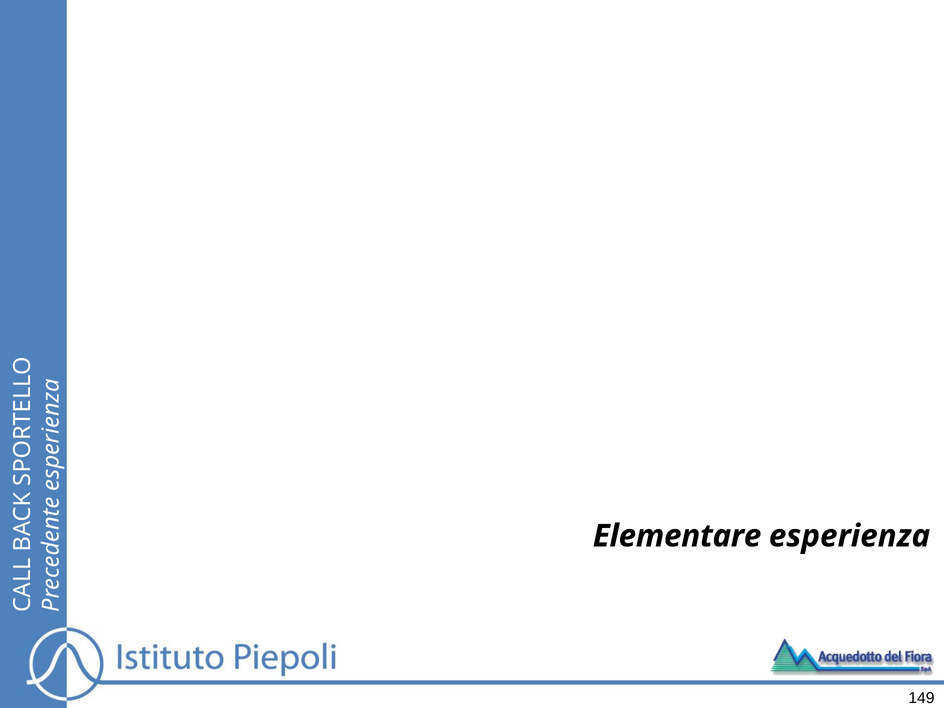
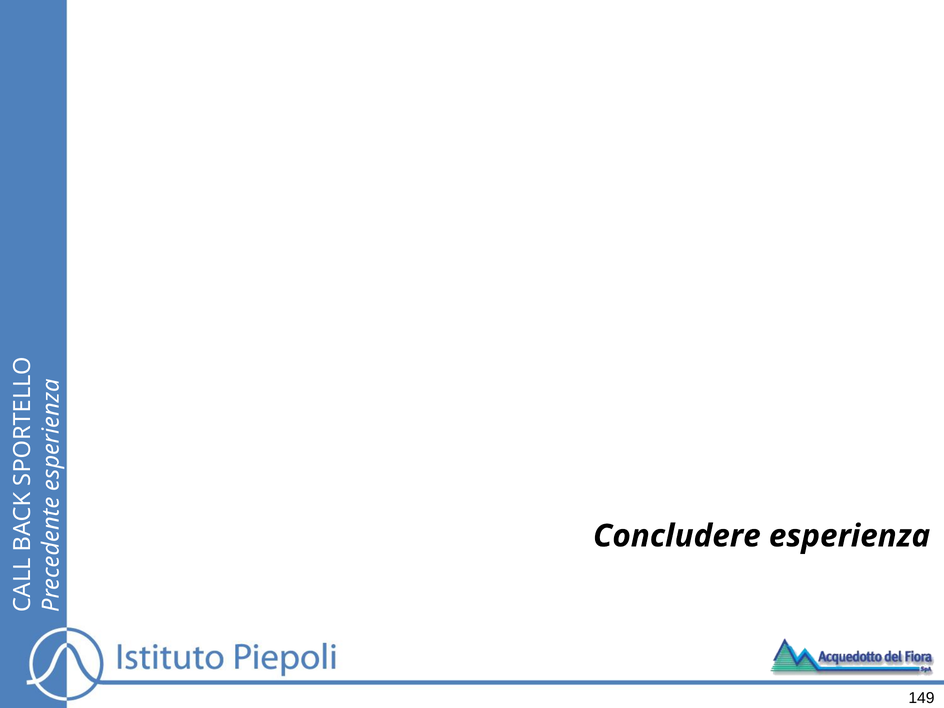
Elementare: Elementare -> Concludere
